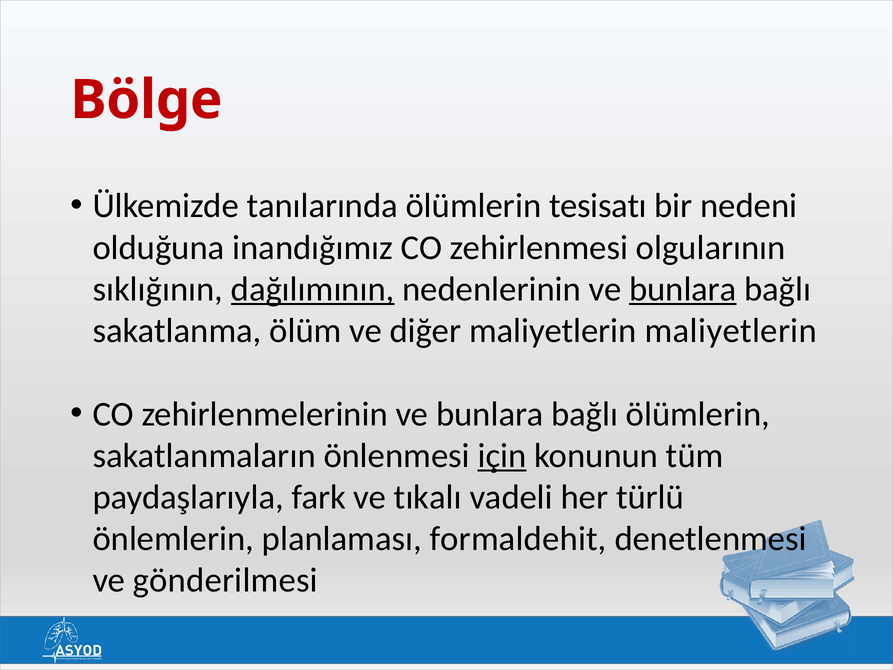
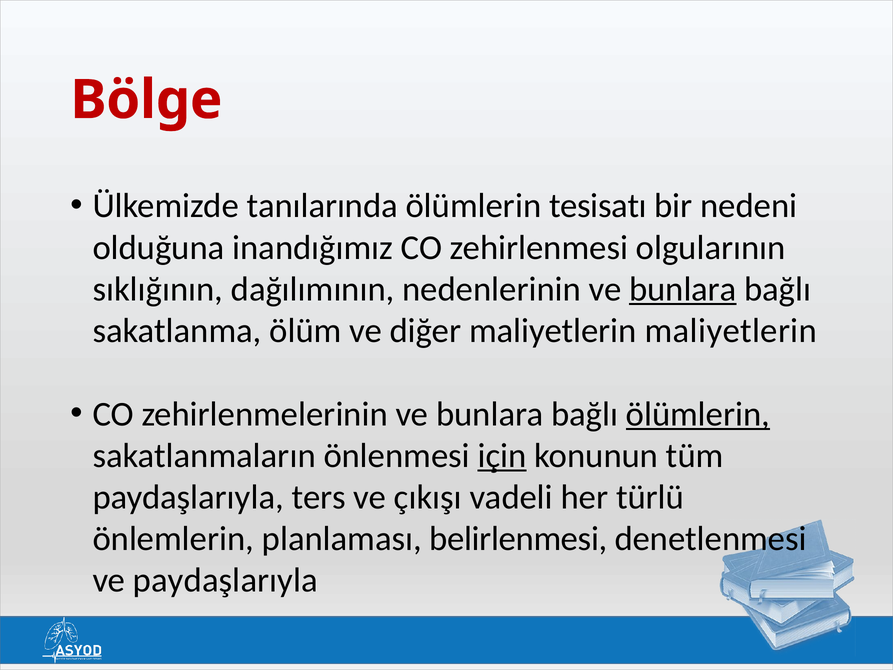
dağılımının underline: present -> none
ölümlerin at (698, 414) underline: none -> present
fark: fark -> ters
tıkalı: tıkalı -> çıkışı
formaldehit: formaldehit -> belirlenmesi
ve gönderilmesi: gönderilmesi -> paydaşlarıyla
